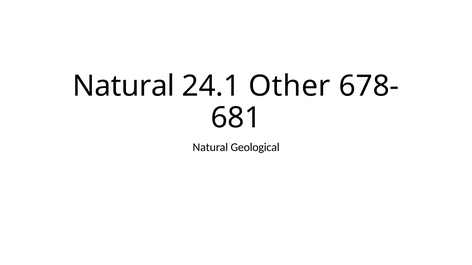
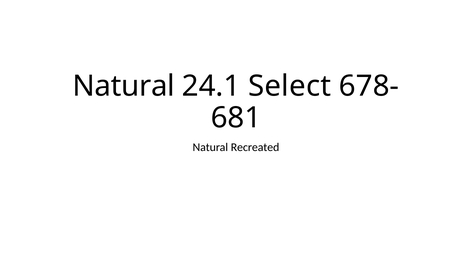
Other: Other -> Select
Geological: Geological -> Recreated
